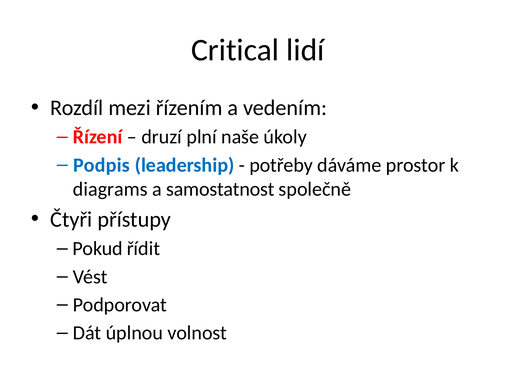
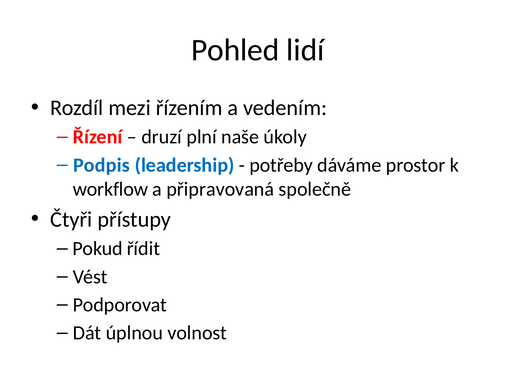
Critical: Critical -> Pohled
diagrams: diagrams -> workflow
samostatnost: samostatnost -> připravovaná
